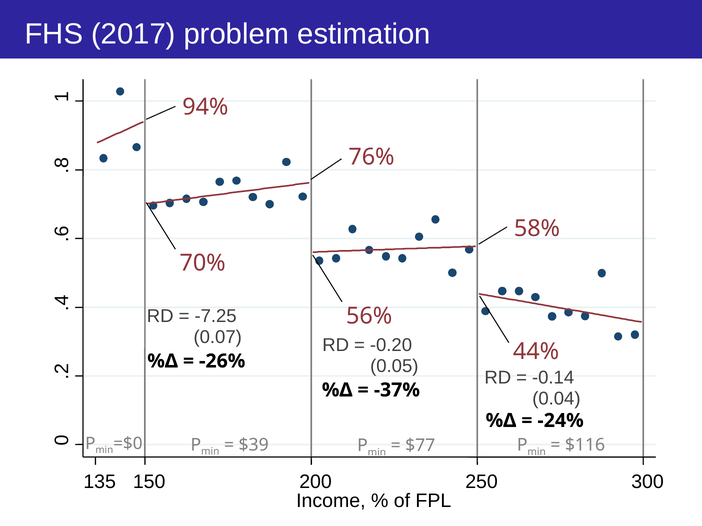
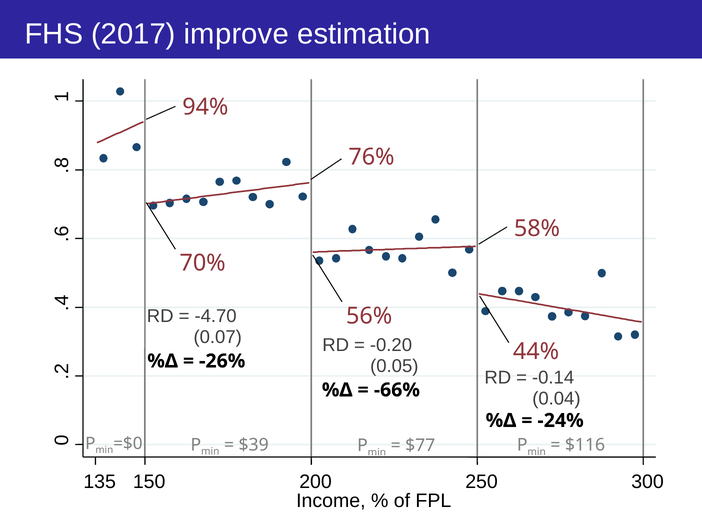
problem: problem -> improve
-7.25: -7.25 -> -4.70
-37%: -37% -> -66%
